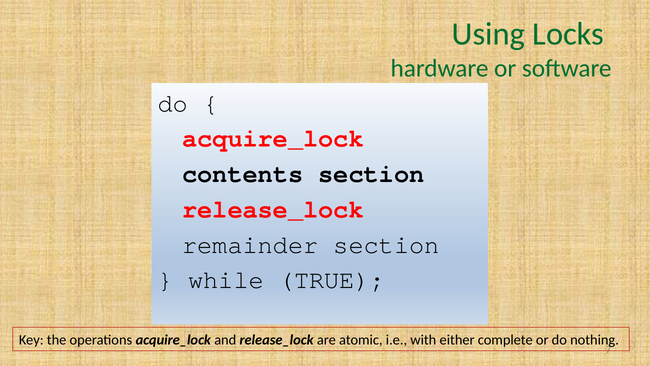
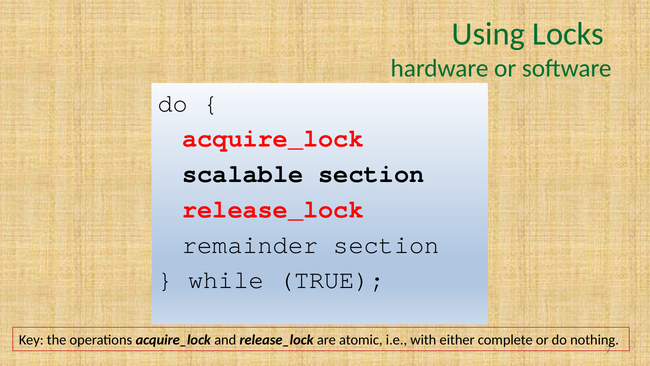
contents: contents -> scalable
